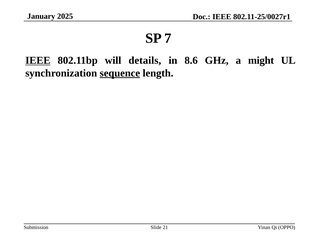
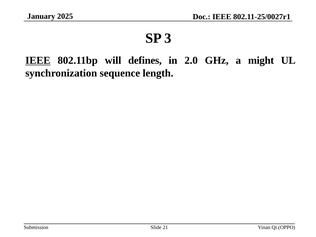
7: 7 -> 3
details: details -> defines
8.6: 8.6 -> 2.0
sequence underline: present -> none
